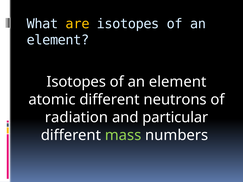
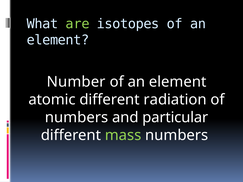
are colour: yellow -> light green
Isotopes at (76, 82): Isotopes -> Number
neutrons: neutrons -> radiation
radiation at (77, 118): radiation -> numbers
